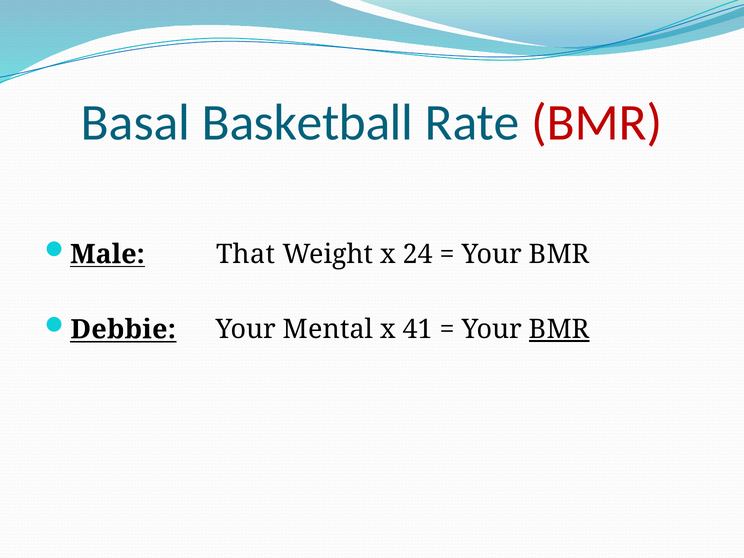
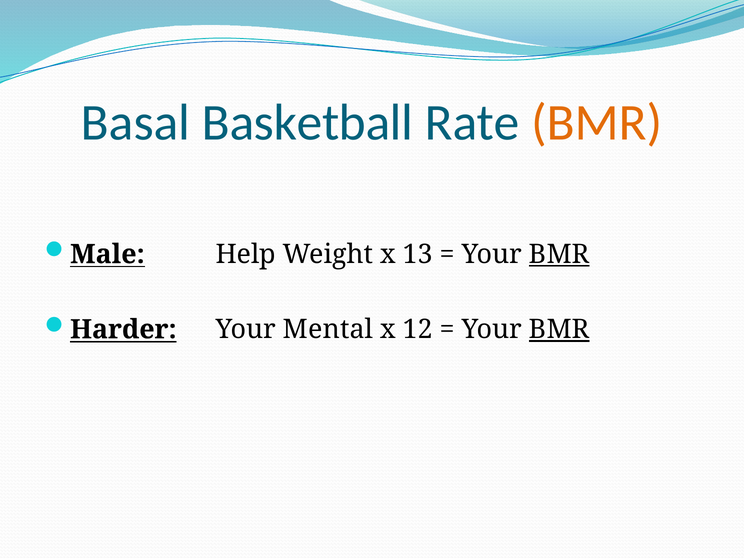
BMR at (597, 123) colour: red -> orange
That: That -> Help
24: 24 -> 13
BMR at (559, 254) underline: none -> present
Debbie: Debbie -> Harder
41: 41 -> 12
